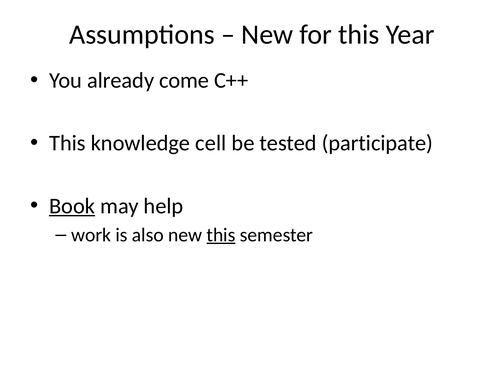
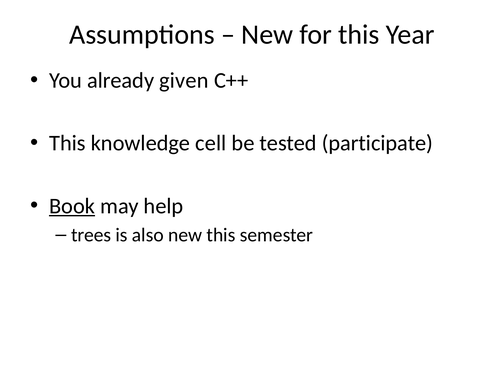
come: come -> given
work: work -> trees
this at (221, 235) underline: present -> none
